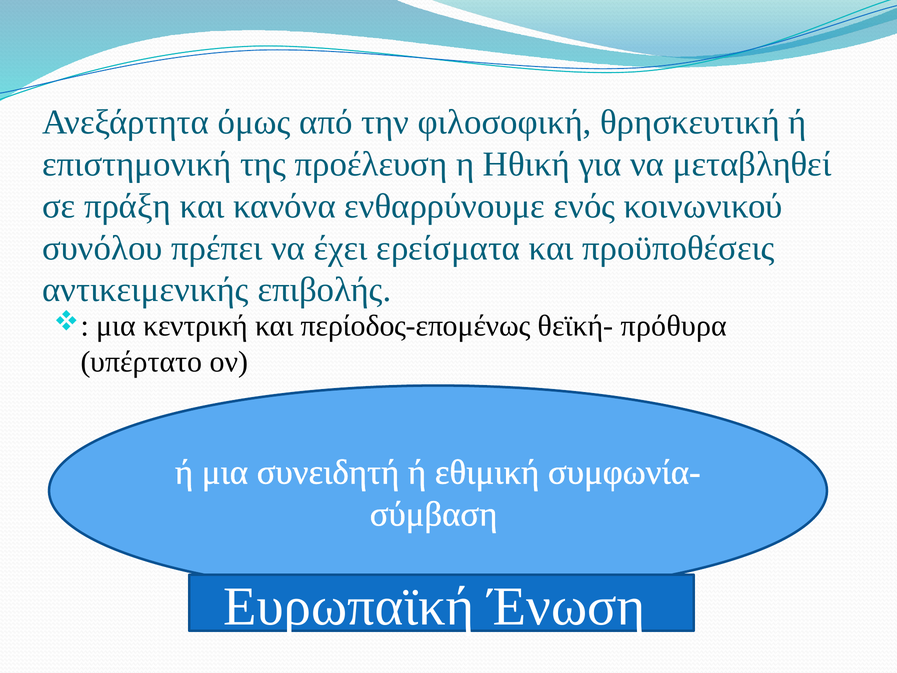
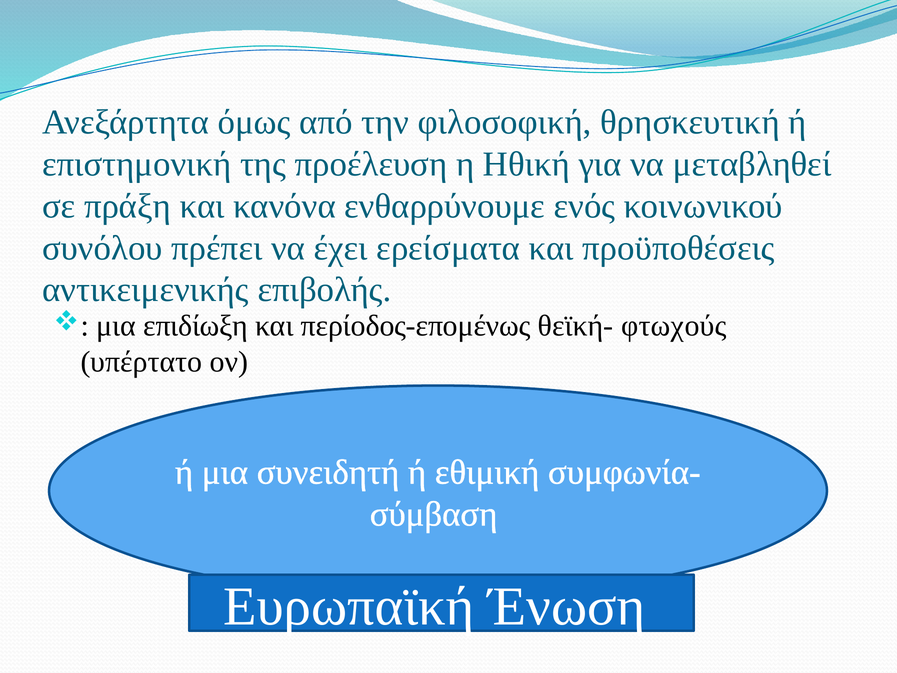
κεντρική: κεντρική -> επιδίωξη
πρόθυρα: πρόθυρα -> φτωχούς
